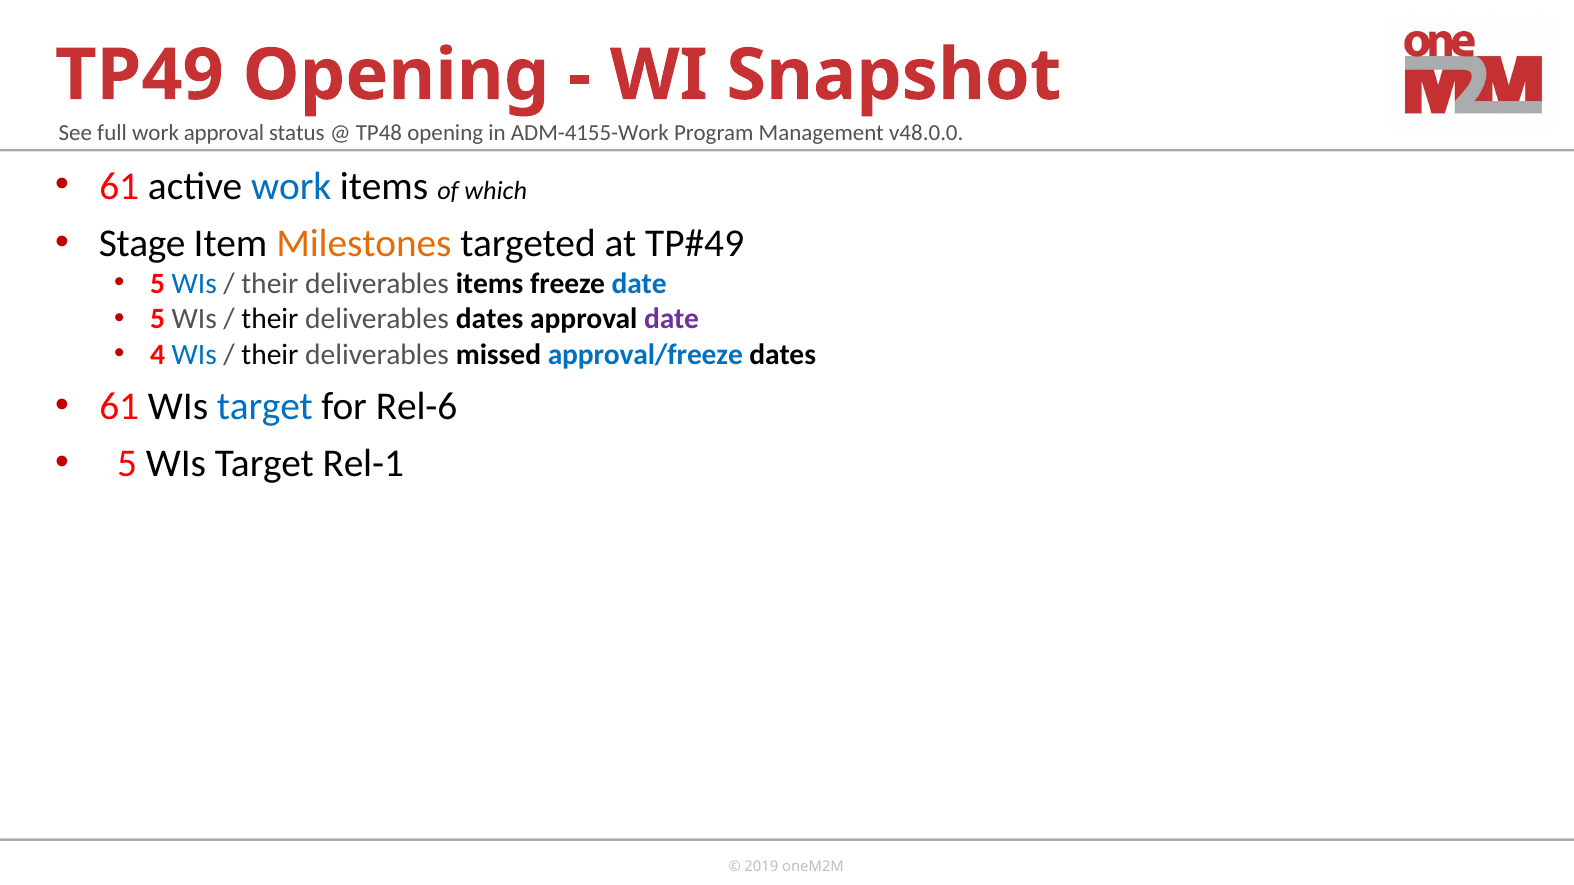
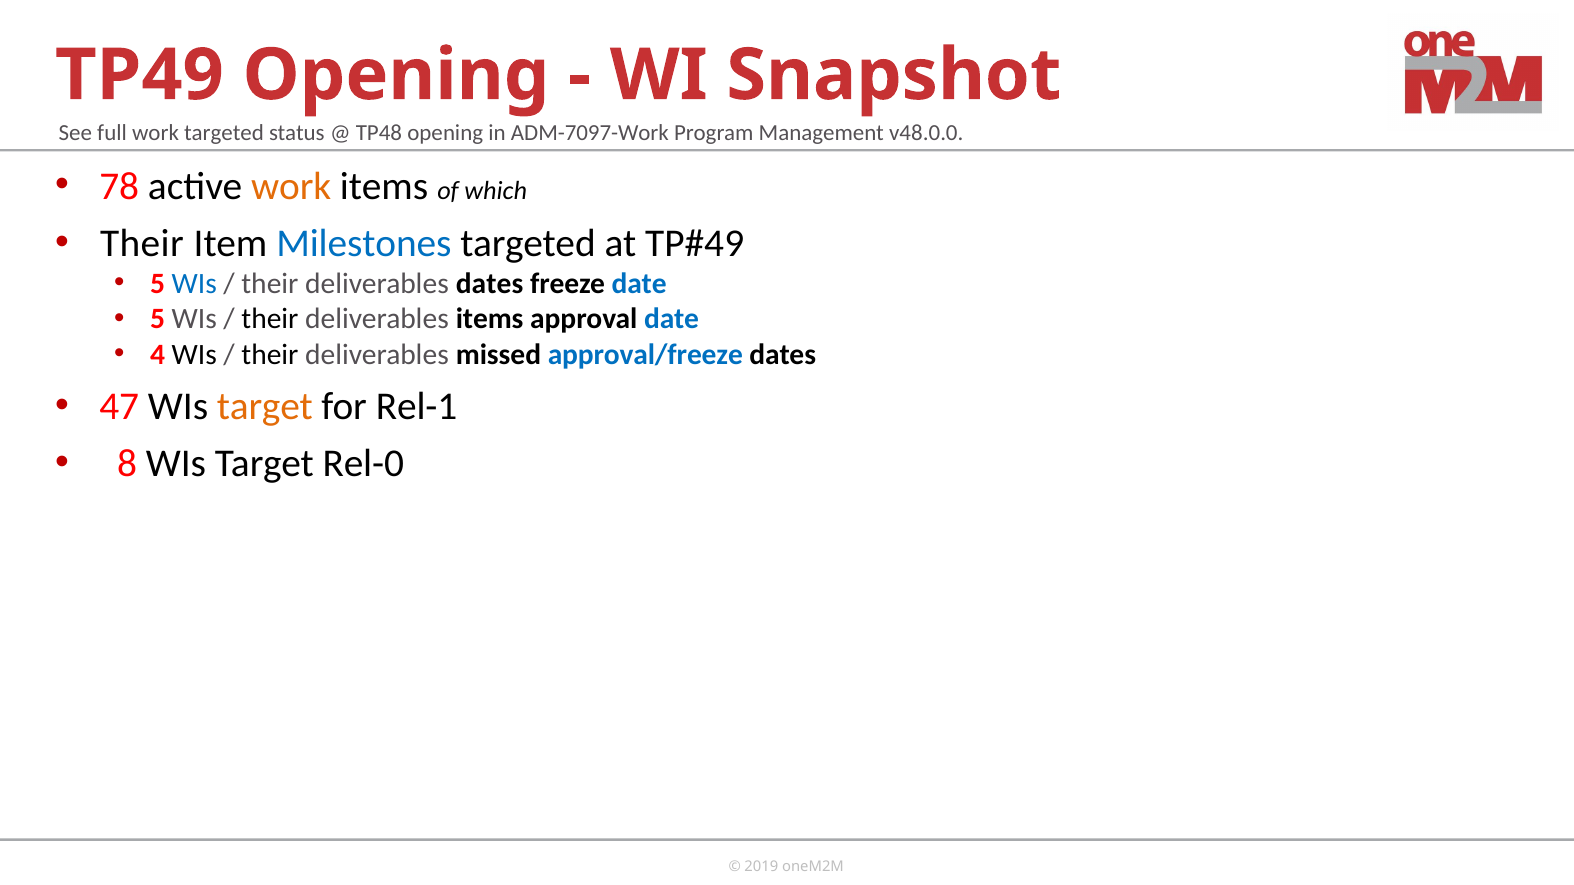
approval at (224, 133): approval -> targeted
ADM-4155-Work: ADM-4155-Work -> ADM-7097-Work
61 at (119, 186): 61 -> 78
work at (291, 186) colour: blue -> orange
Stage at (142, 243): Stage -> Their
Milestones colour: orange -> blue
deliverables items: items -> dates
deliverables dates: dates -> items
date at (672, 319) colour: purple -> blue
WIs at (194, 355) colour: blue -> black
61 at (119, 407): 61 -> 47
target at (265, 407) colour: blue -> orange
Rel-6: Rel-6 -> Rel-1
5 at (127, 464): 5 -> 8
Rel-1: Rel-1 -> Rel-0
